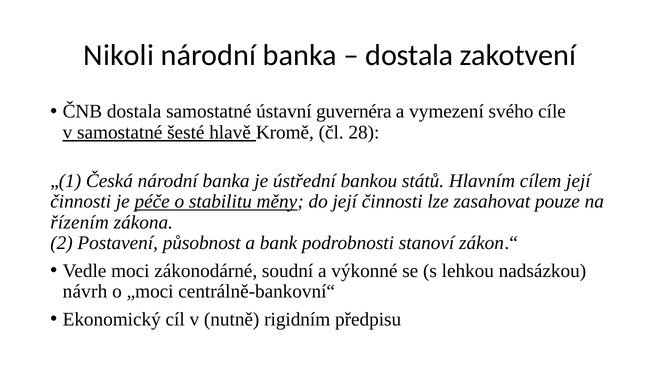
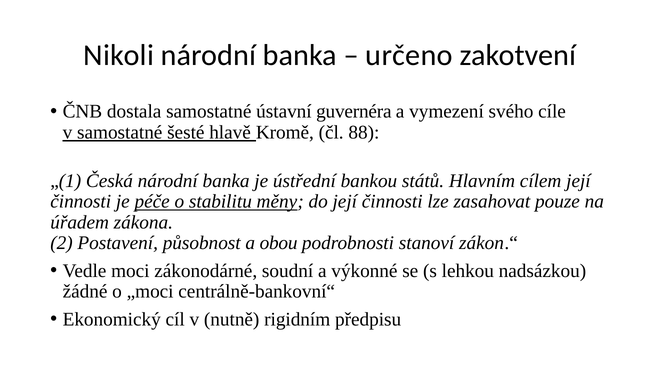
dostala at (409, 55): dostala -> určeno
28: 28 -> 88
řízením: řízením -> úřadem
bank: bank -> obou
návrh: návrh -> žádné
